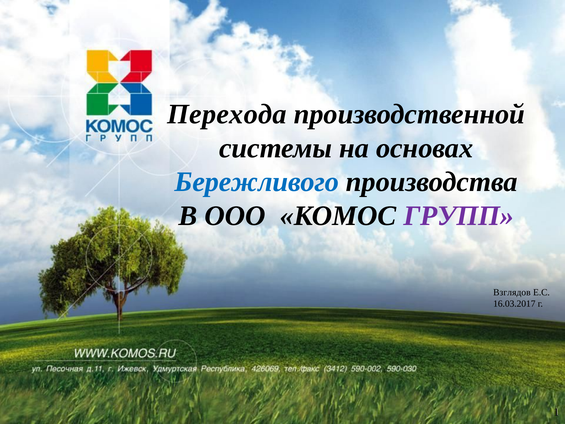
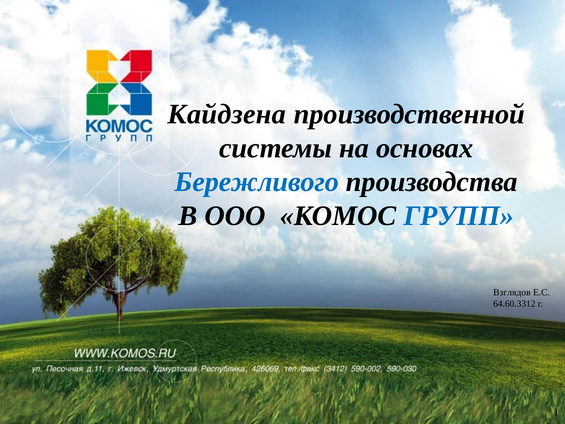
Перехода: Перехода -> Кайдзена
ГРУПП colour: purple -> blue
16.03.2017: 16.03.2017 -> 64.60.3312
